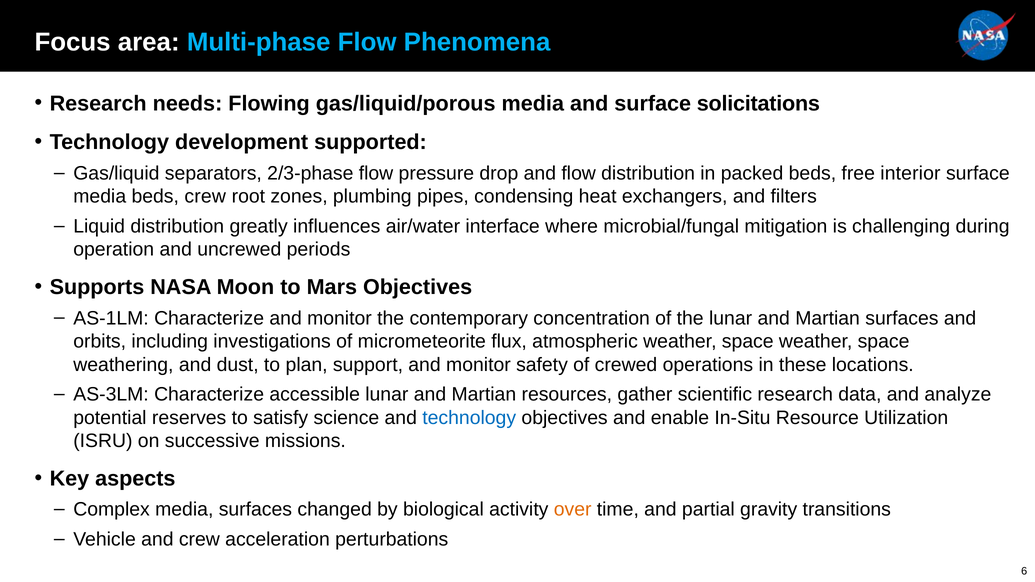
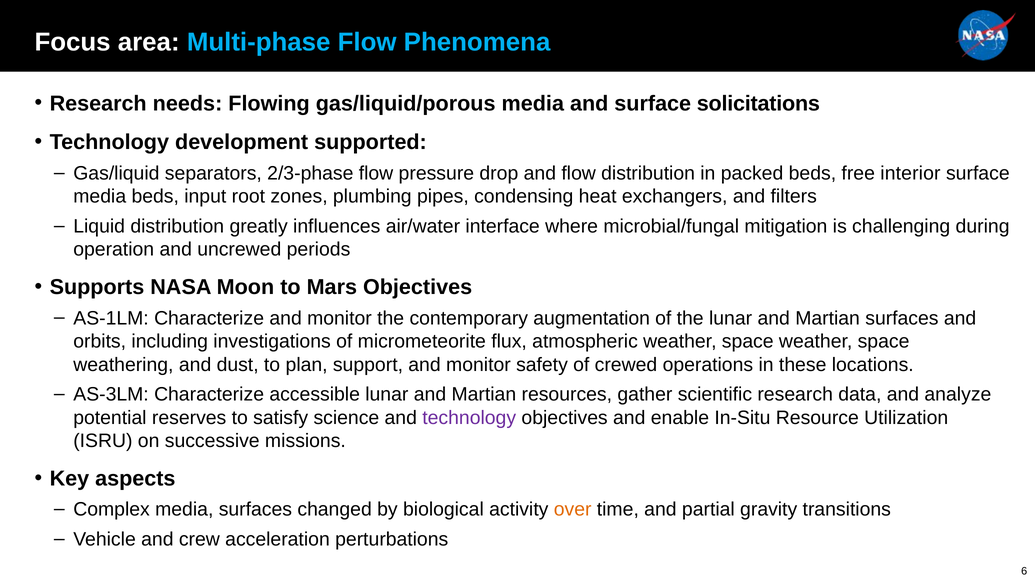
beds crew: crew -> input
concentration: concentration -> augmentation
technology at (469, 418) colour: blue -> purple
